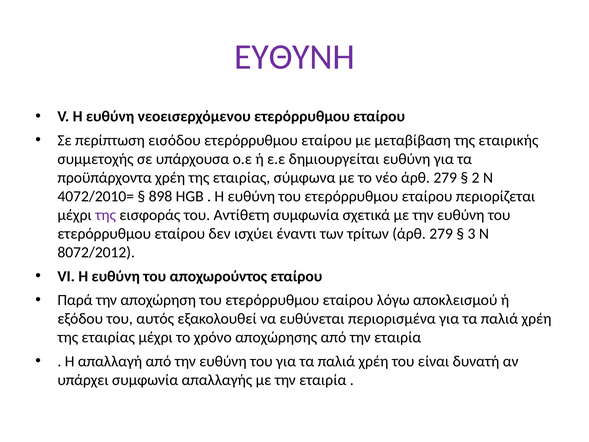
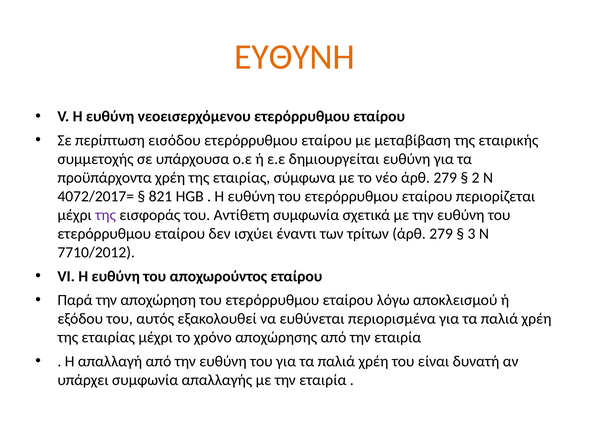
ΕΥΘΥΝΗ colour: purple -> orange
4072/2010=: 4072/2010= -> 4072/2017=
898: 898 -> 821
8072/2012: 8072/2012 -> 7710/2012
